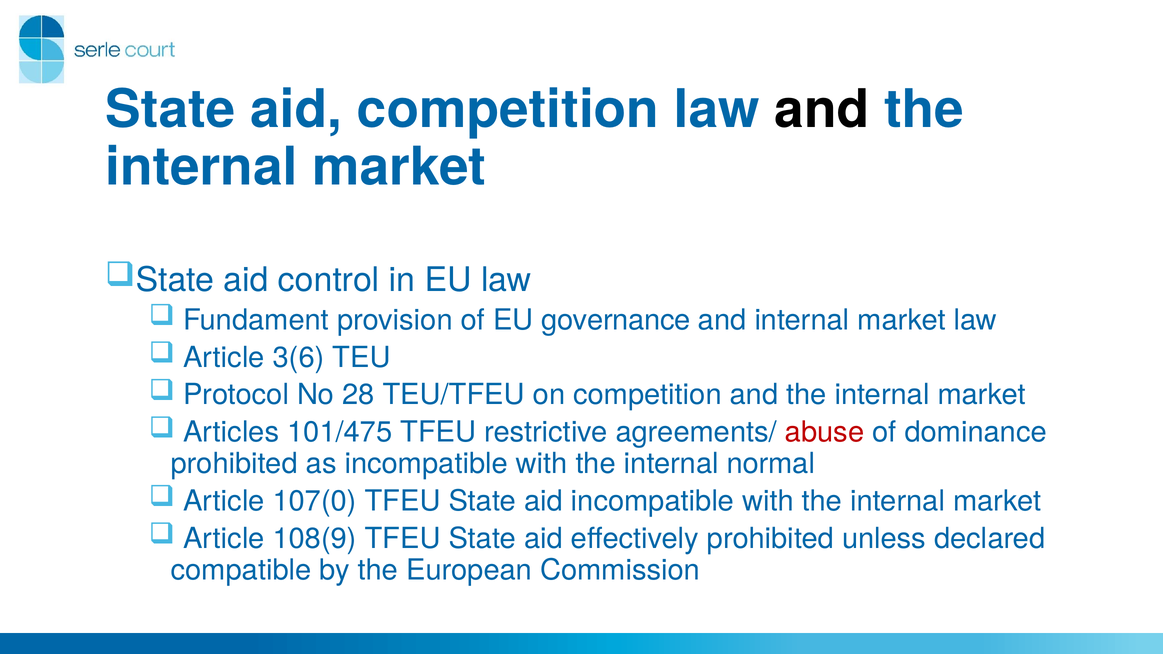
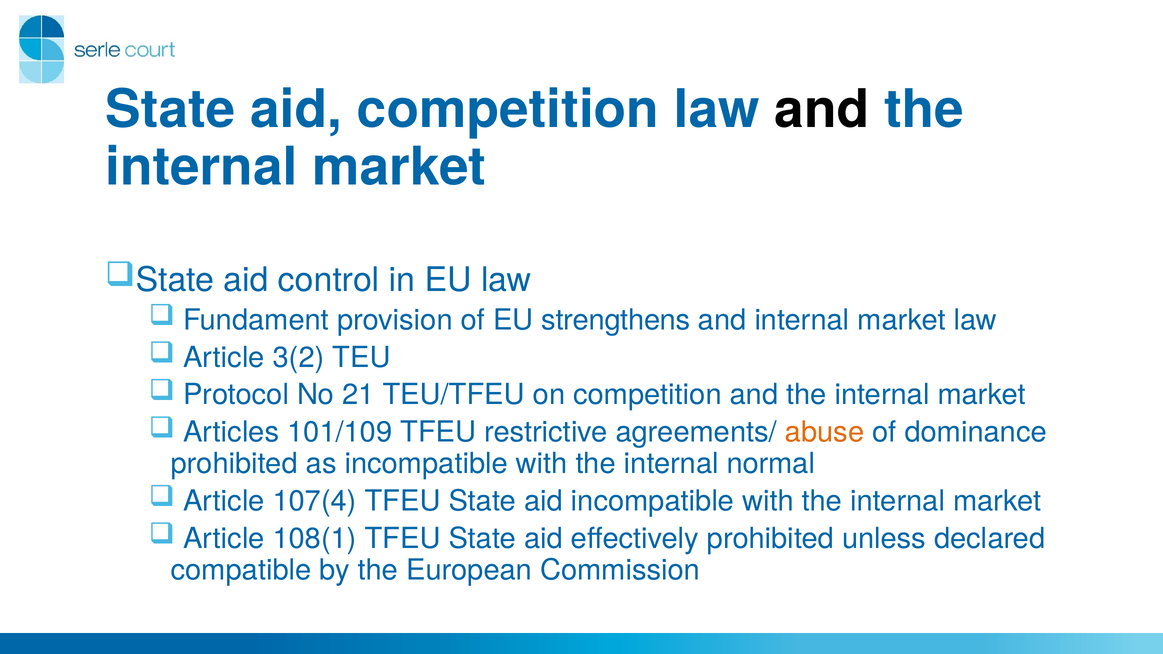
governance: governance -> strengthens
3(6: 3(6 -> 3(2
28: 28 -> 21
101/475: 101/475 -> 101/109
abuse colour: red -> orange
107(0: 107(0 -> 107(4
108(9: 108(9 -> 108(1
